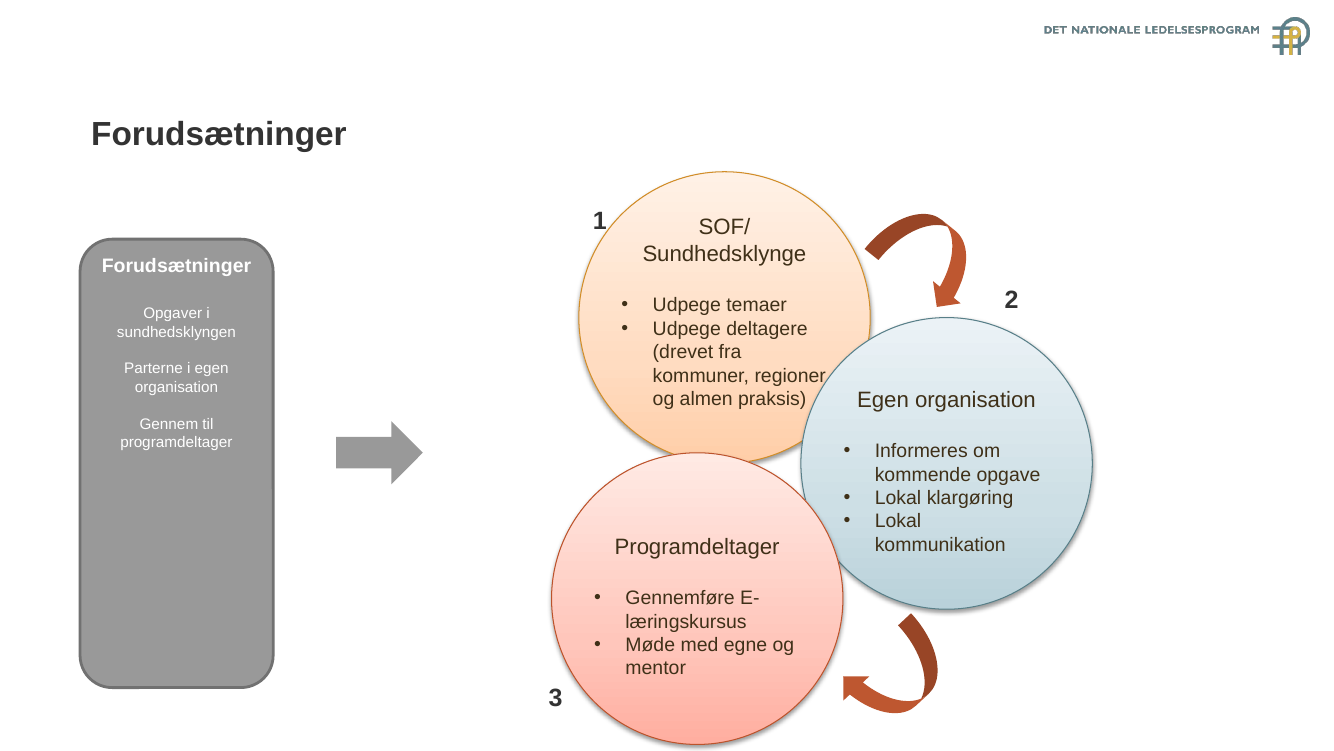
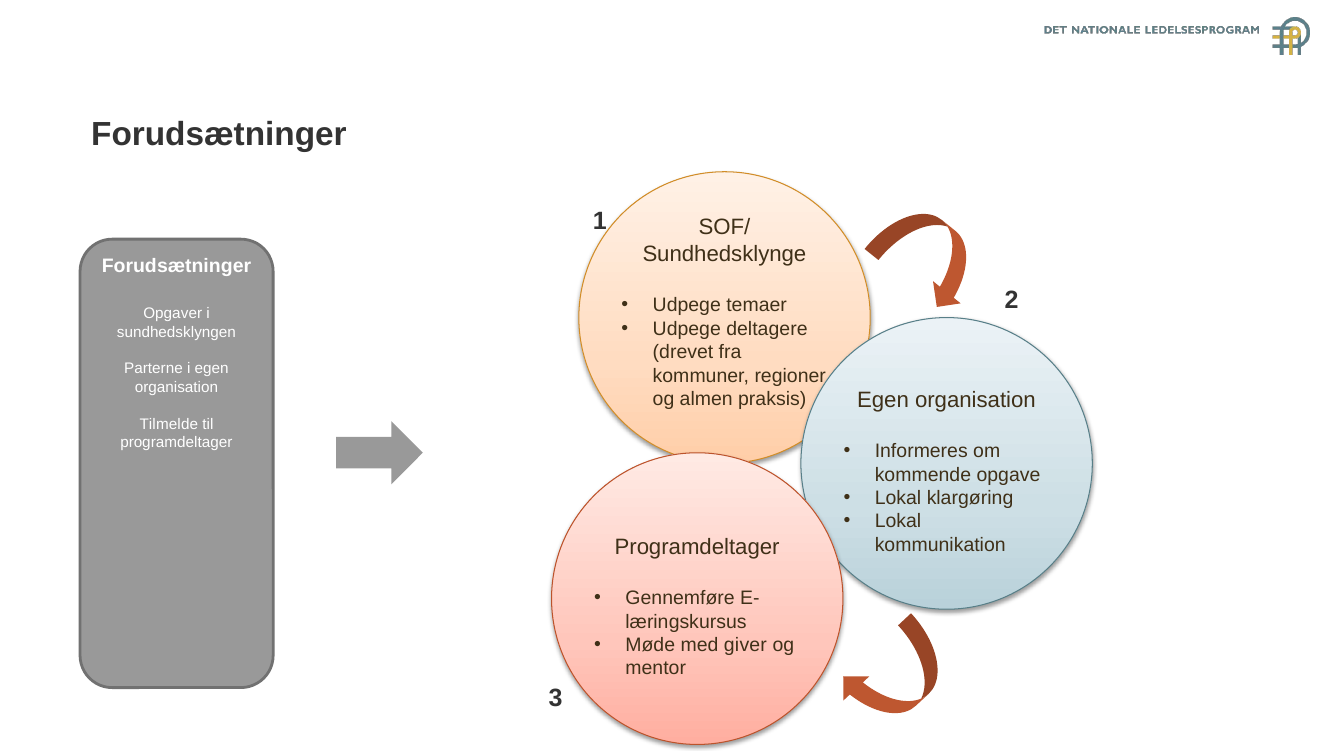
Gennem: Gennem -> Tilmelde
egne: egne -> giver
